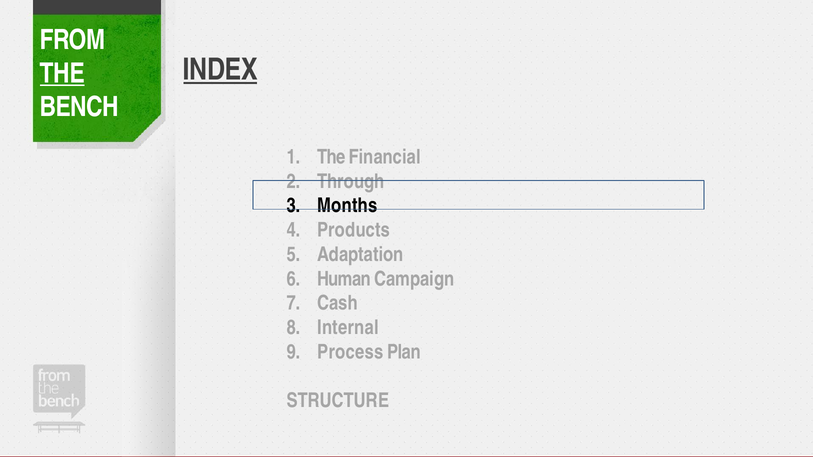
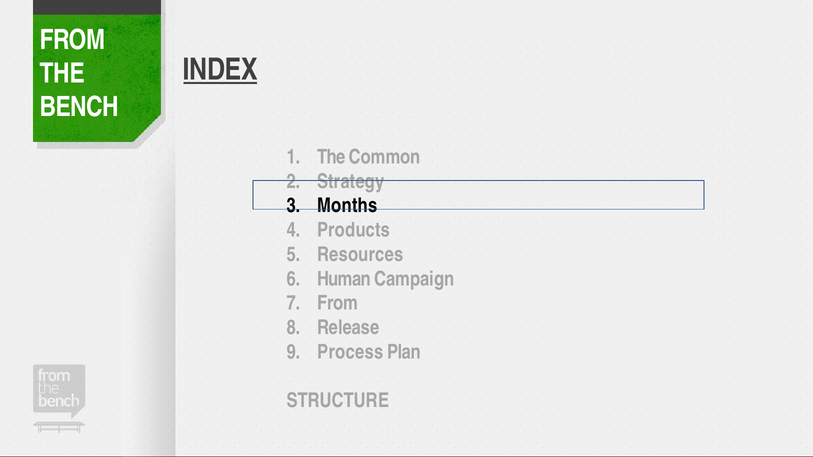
THE at (62, 73) underline: present -> none
Financial: Financial -> Common
Through: Through -> Strategy
Adaptation: Adaptation -> Resources
Cash at (337, 303): Cash -> From
Internal: Internal -> Release
